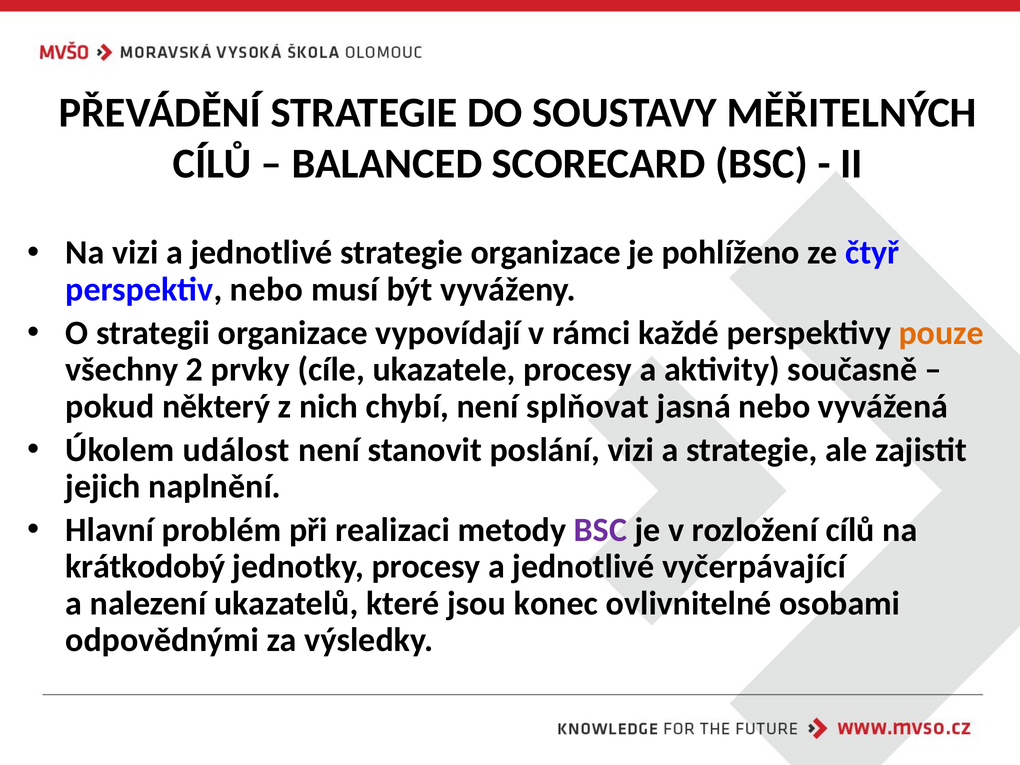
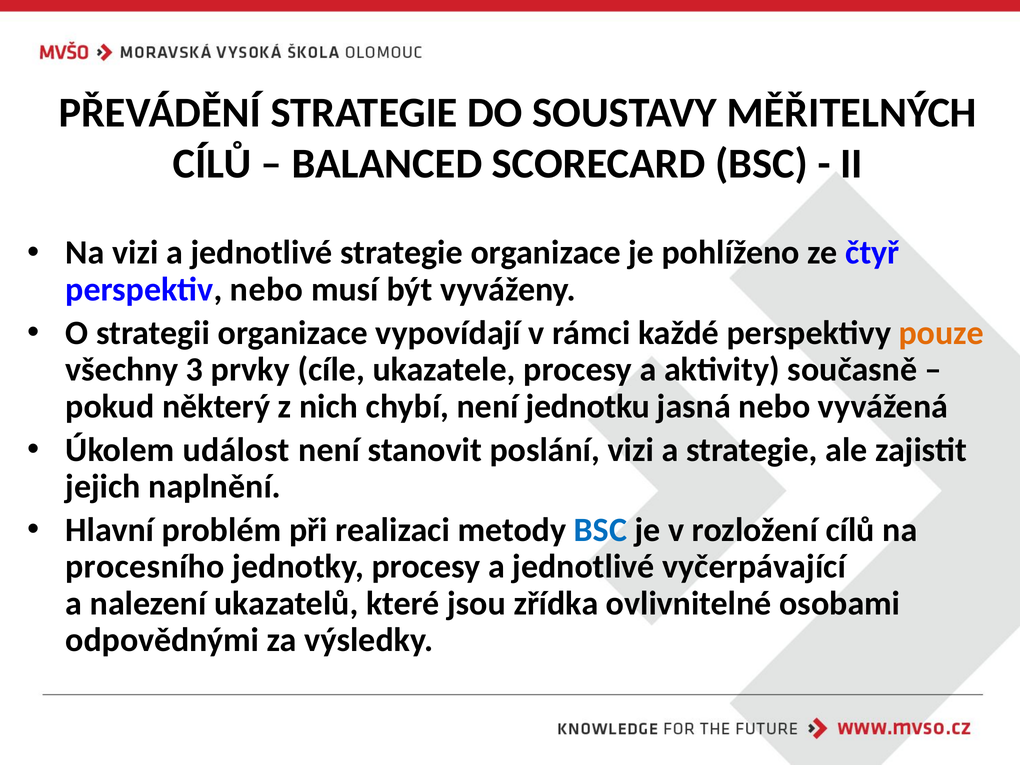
2: 2 -> 3
splňovat: splňovat -> jednotku
BSC at (600, 530) colour: purple -> blue
krátkodobý: krátkodobý -> procesního
konec: konec -> zřídka
